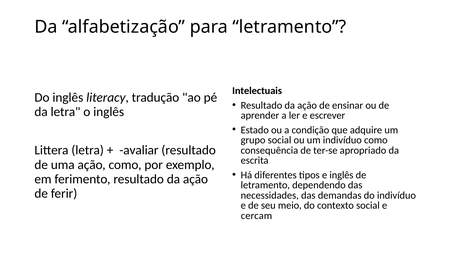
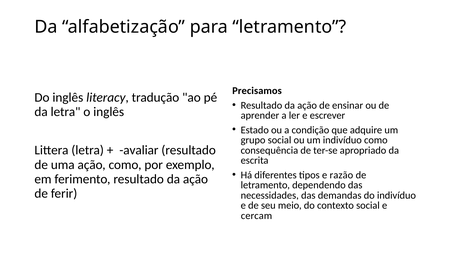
Intelectuais: Intelectuais -> Precisamos
e inglês: inglês -> razão
